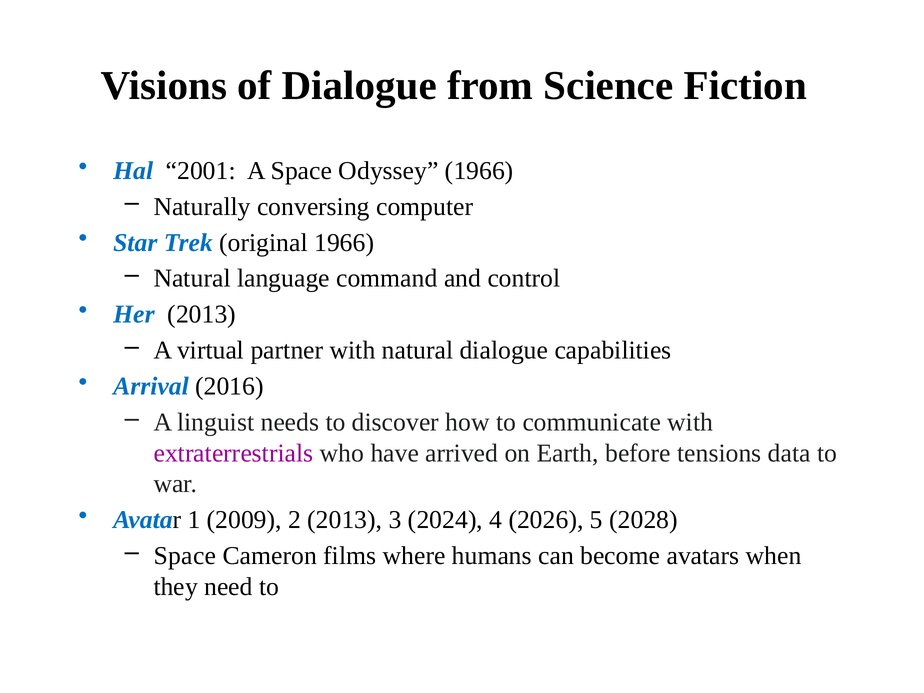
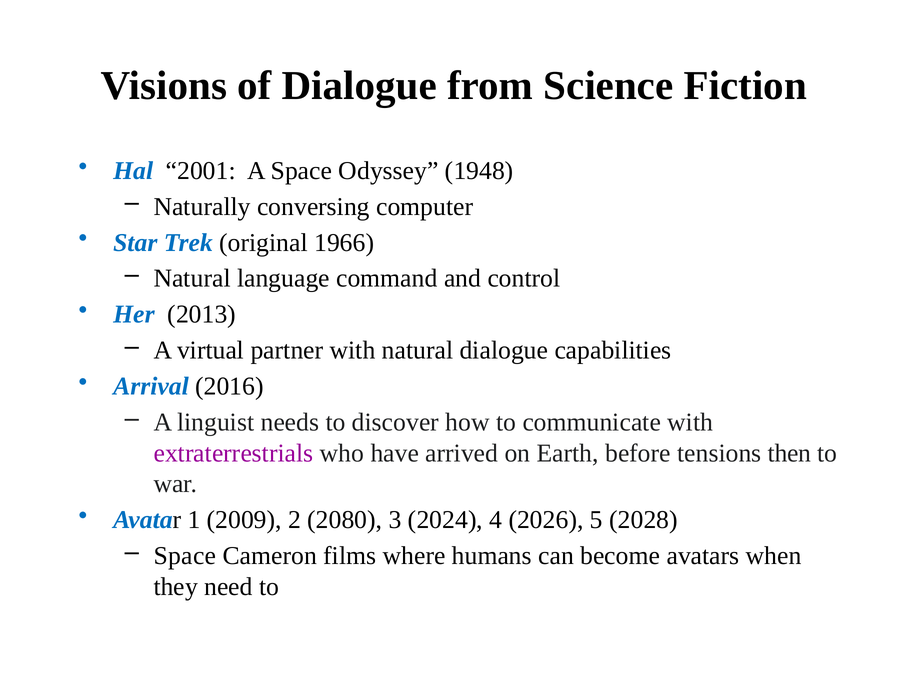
Odyssey 1966: 1966 -> 1948
data: data -> then
2 2013: 2013 -> 2080
